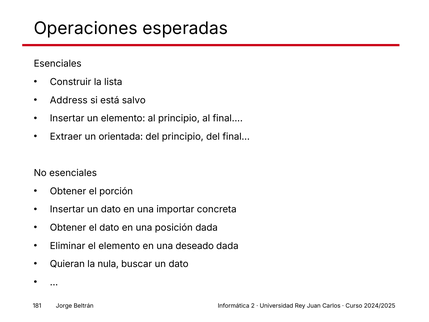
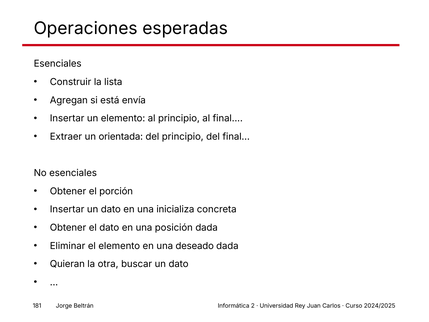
Address: Address -> Agregan
salvo: salvo -> envía
importar: importar -> inicializa
nula: nula -> otra
